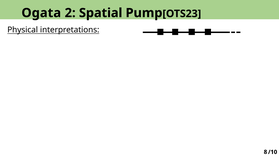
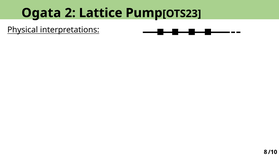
Spatial: Spatial -> Lattice
